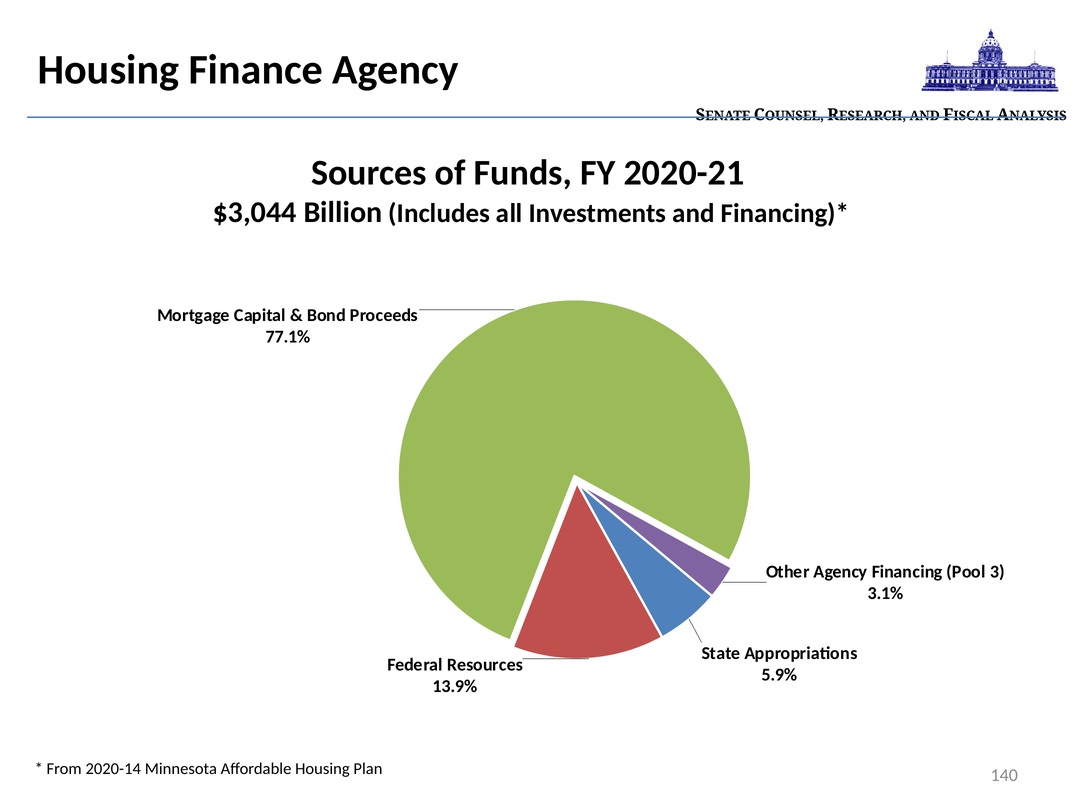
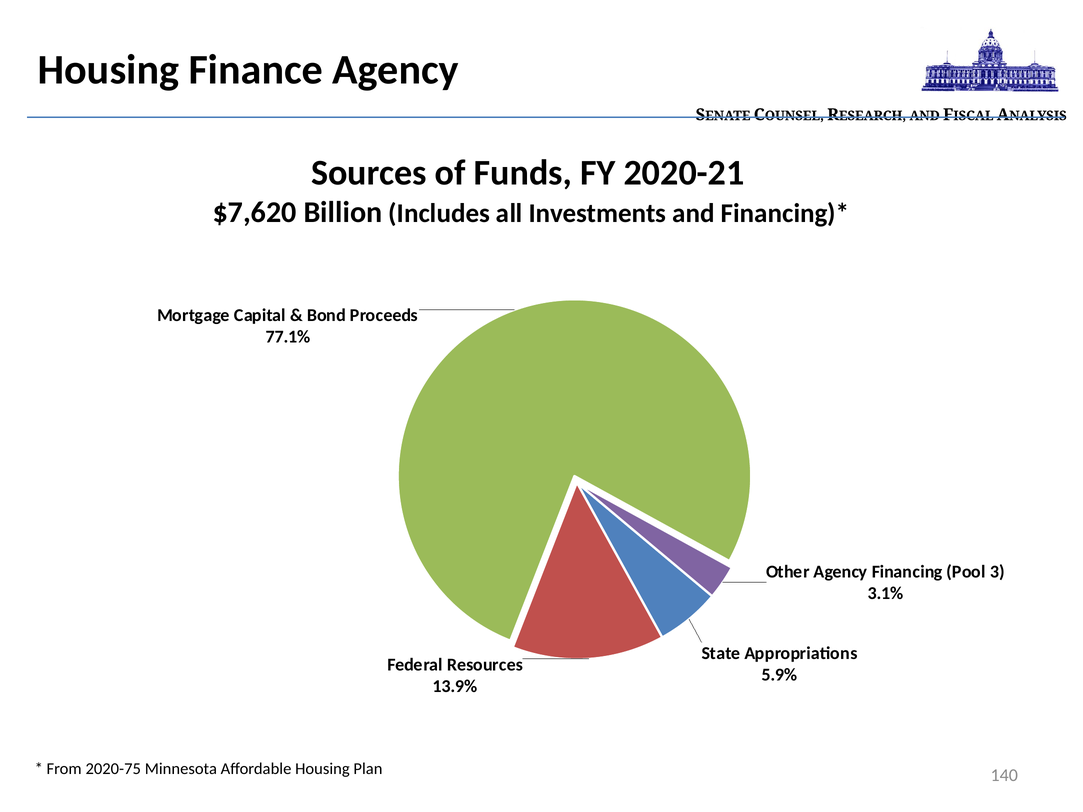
$3,044: $3,044 -> $7,620
2020-14: 2020-14 -> 2020-75
